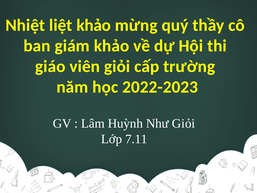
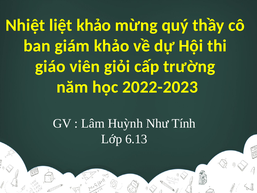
Như Giỏi: Giỏi -> Tính
7.11: 7.11 -> 6.13
